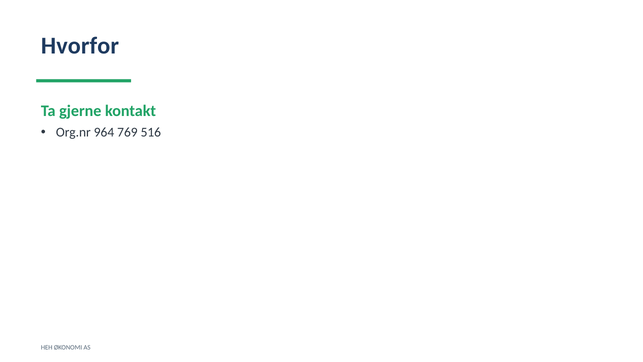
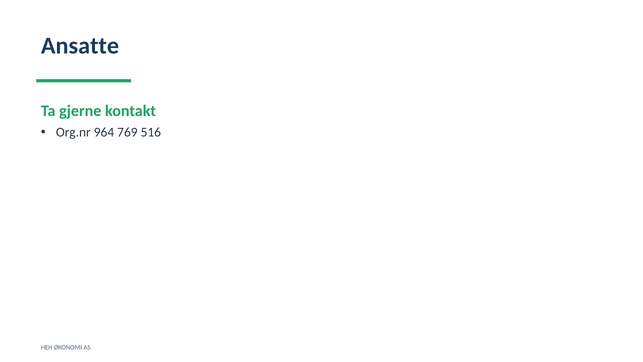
Hvorfor: Hvorfor -> Ansatte
